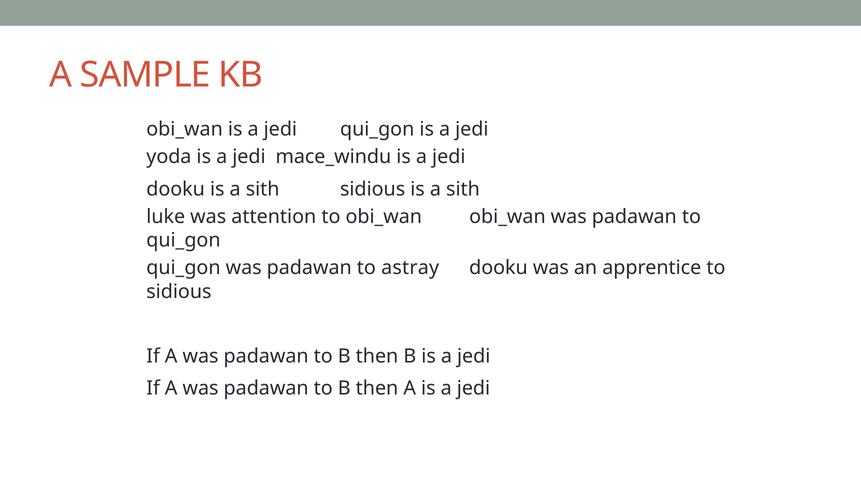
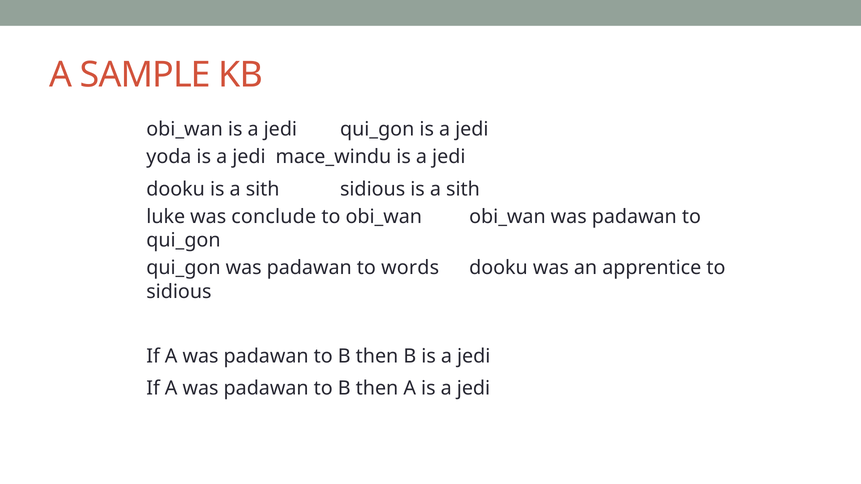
attention: attention -> conclude
astray: astray -> words
